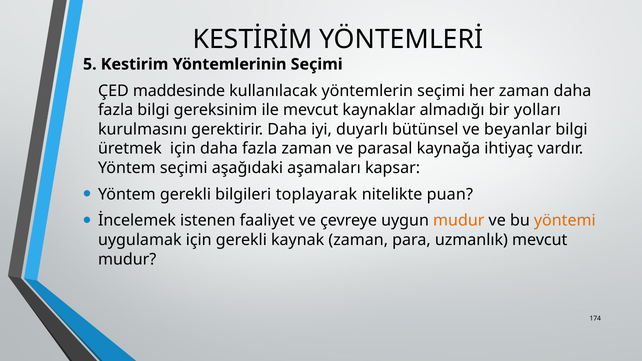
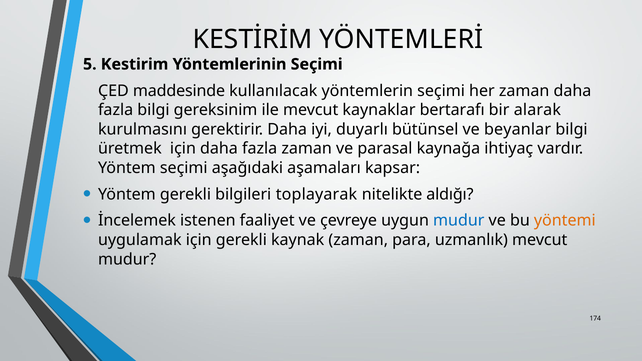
almadığı: almadığı -> bertarafı
yolları: yolları -> alarak
puan: puan -> aldığı
mudur at (459, 221) colour: orange -> blue
